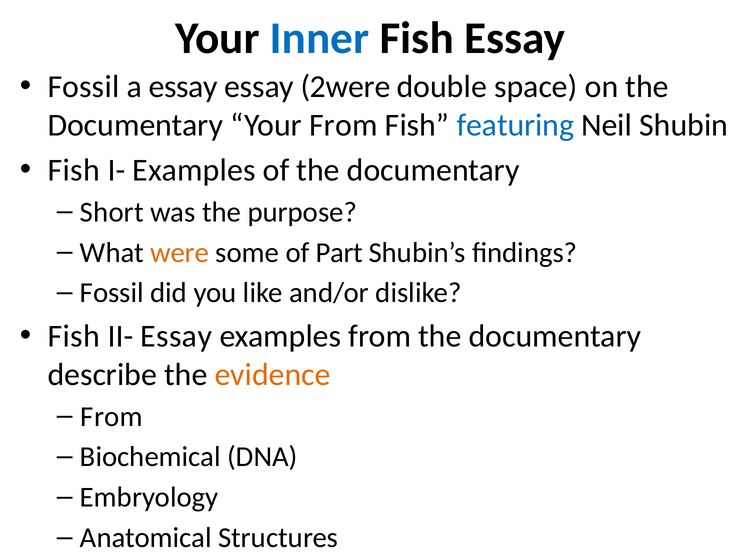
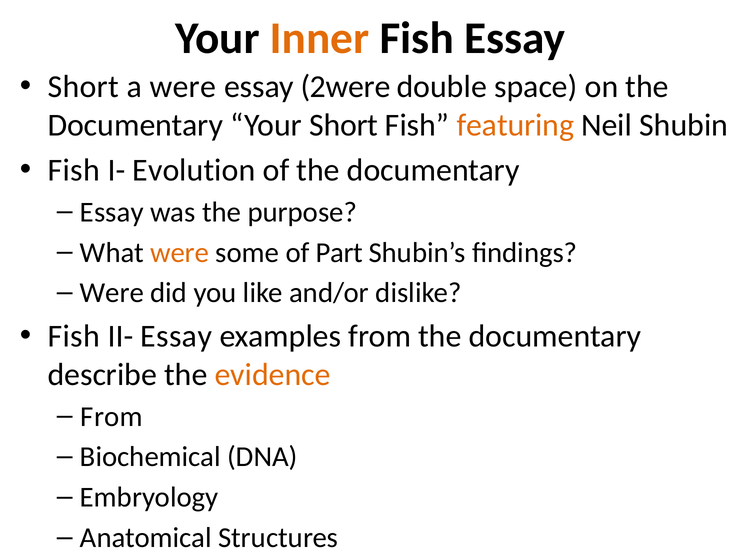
Inner colour: blue -> orange
Fossil at (83, 87): Fossil -> Short
a essay: essay -> were
Your From: From -> Short
featuring colour: blue -> orange
I- Examples: Examples -> Evolution
Short at (112, 212): Short -> Essay
Fossil at (112, 293): Fossil -> Were
